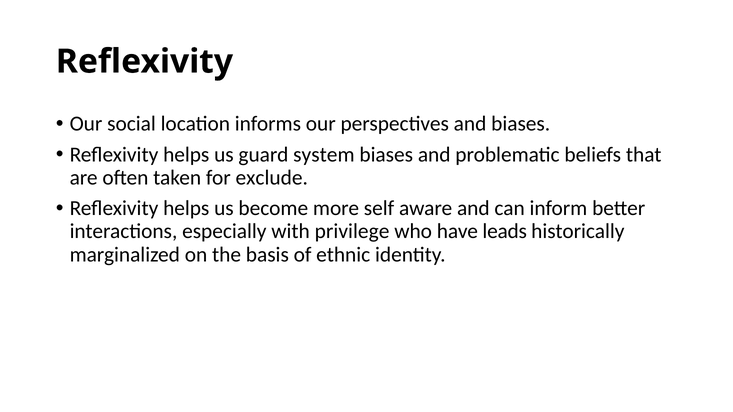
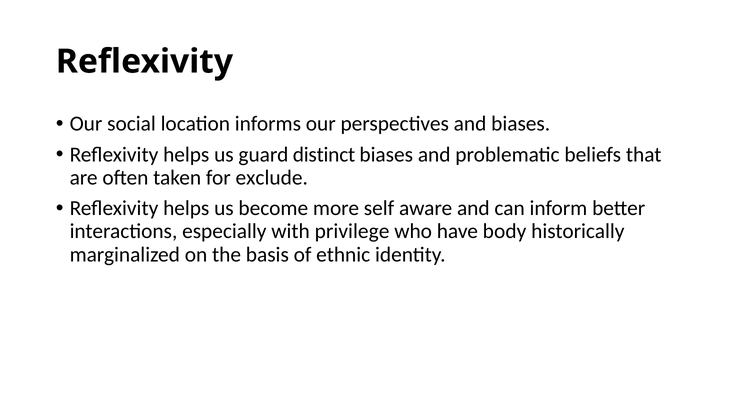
system: system -> distinct
leads: leads -> body
